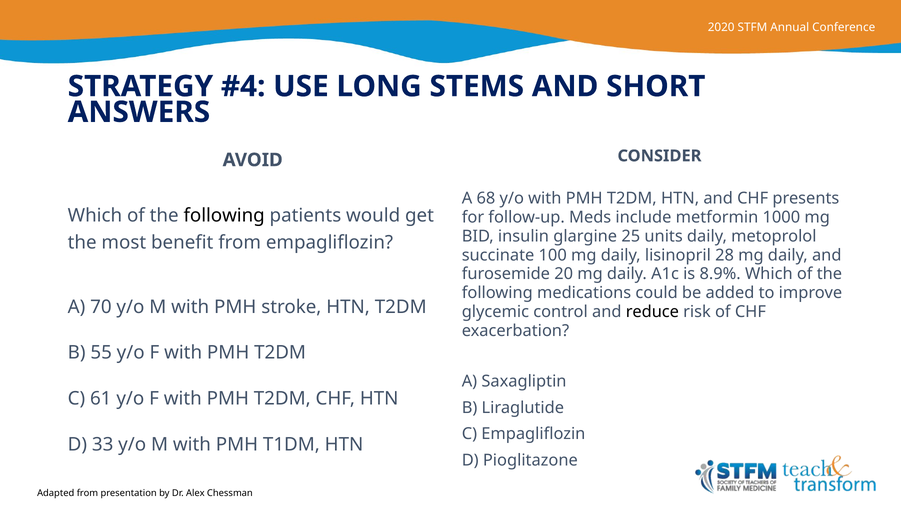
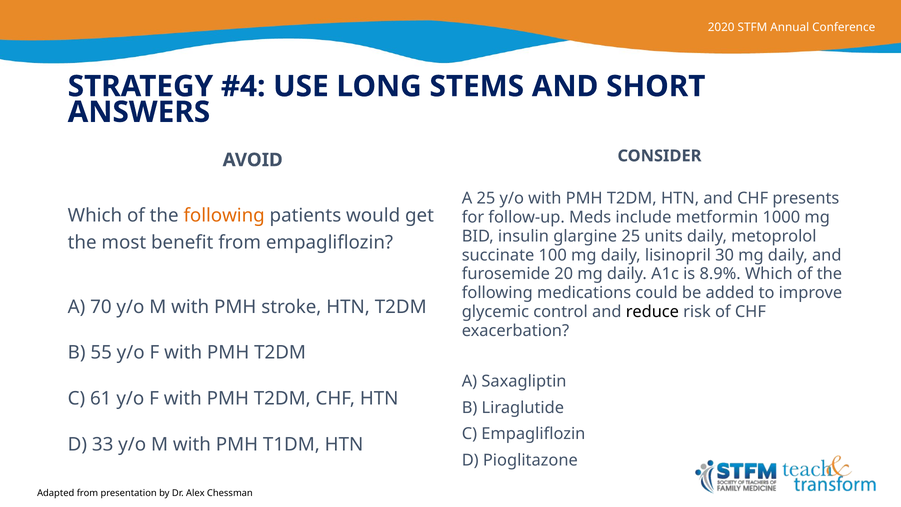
A 68: 68 -> 25
following at (224, 215) colour: black -> orange
28: 28 -> 30
